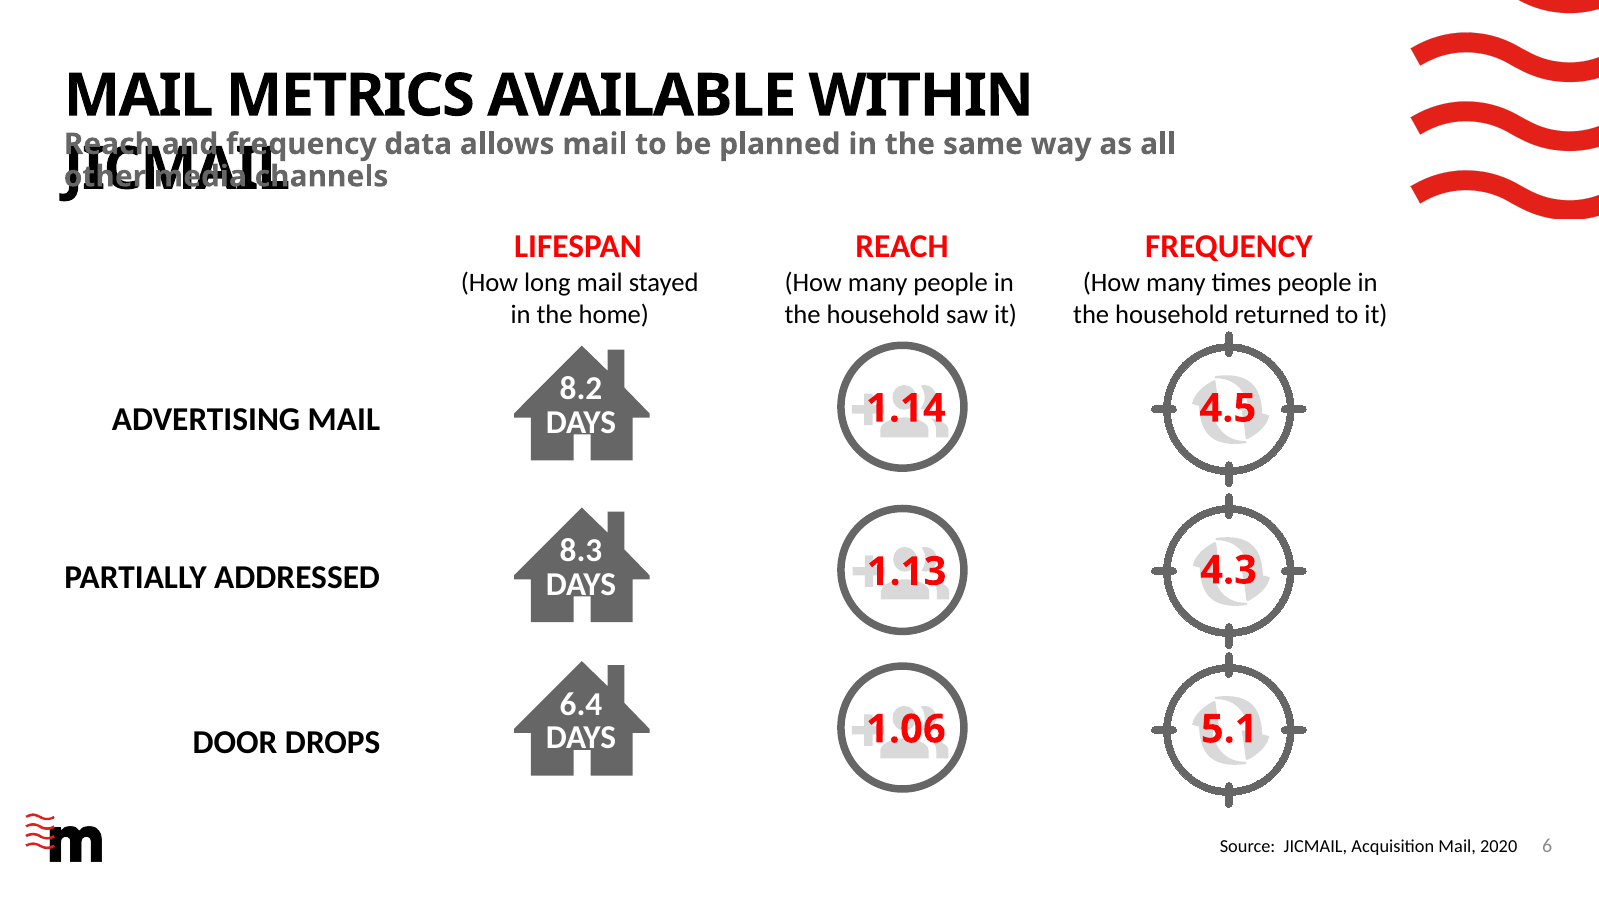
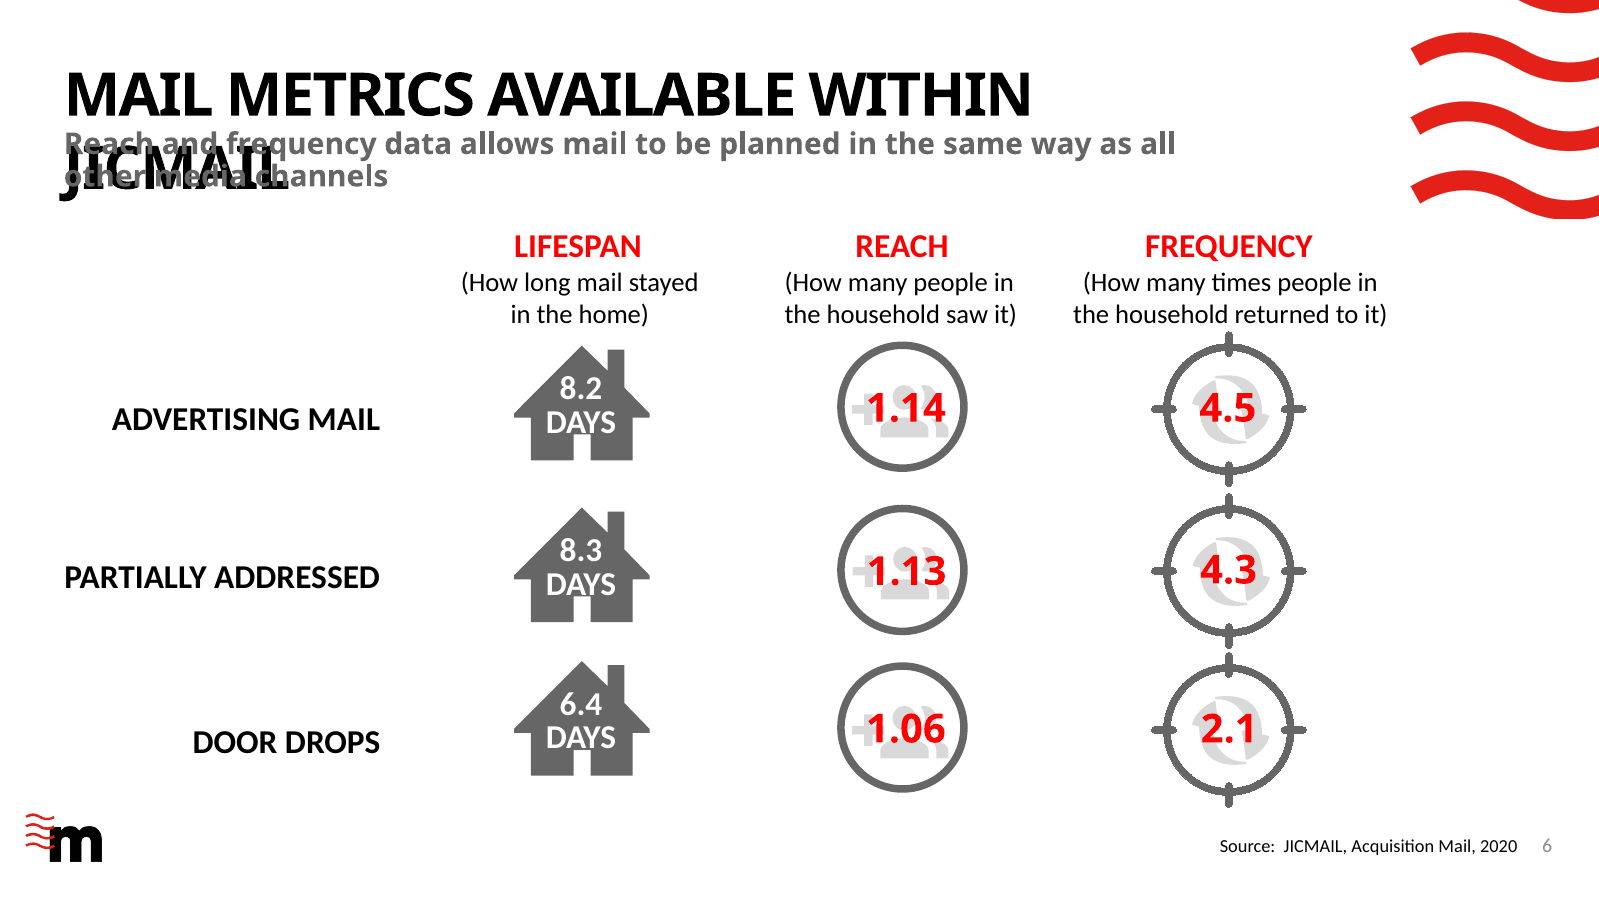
5.1: 5.1 -> 2.1
